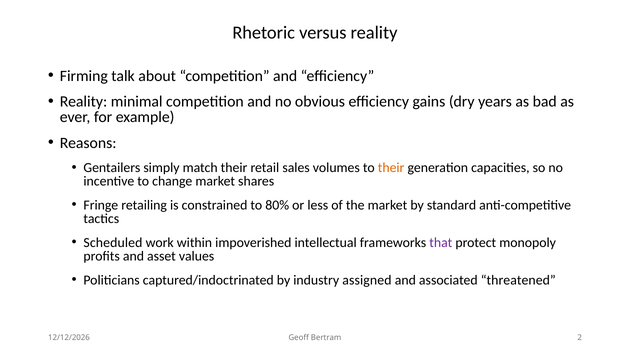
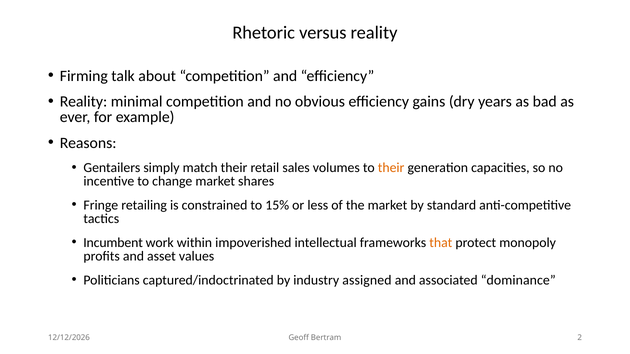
80%: 80% -> 15%
Scheduled: Scheduled -> Incumbent
that colour: purple -> orange
threatened: threatened -> dominance
